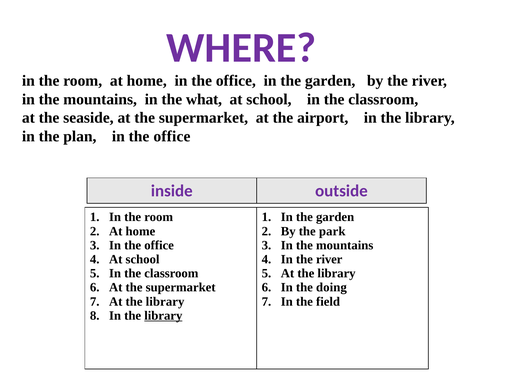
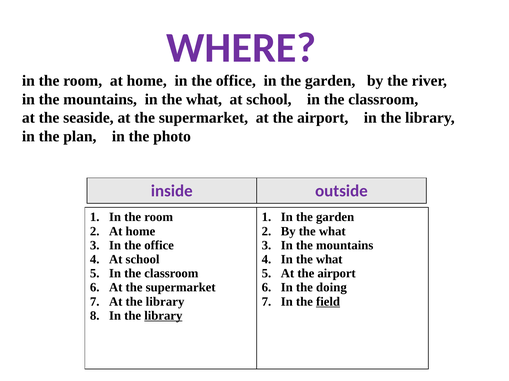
office at (172, 137): office -> photo
By the park: park -> what
river at (329, 260): river -> what
library at (337, 274): library -> airport
field underline: none -> present
